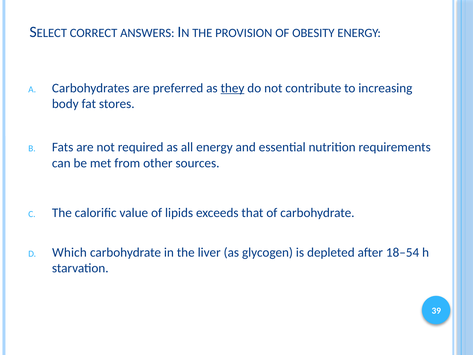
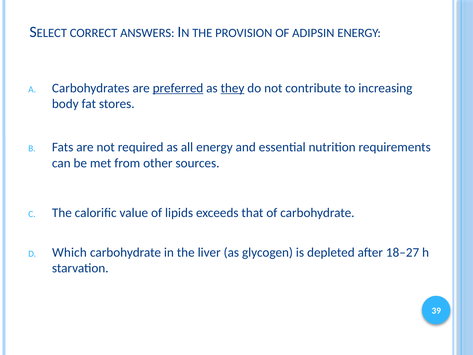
OBESITY: OBESITY -> ADIPSIN
preferred underline: none -> present
18–54: 18–54 -> 18–27
